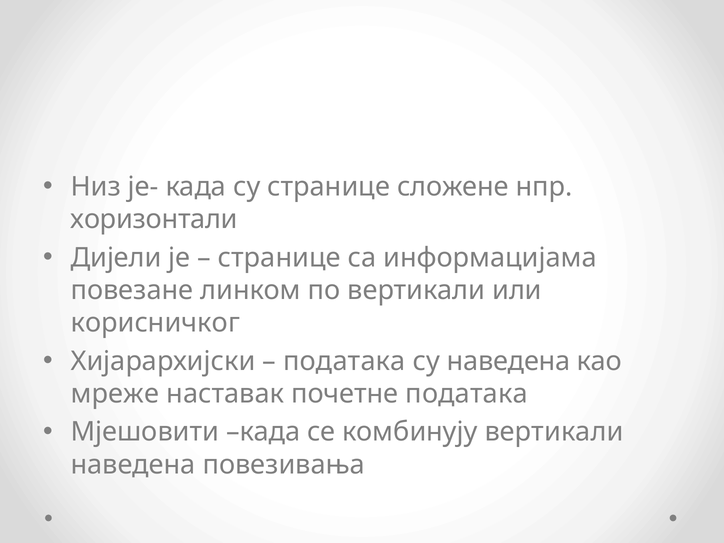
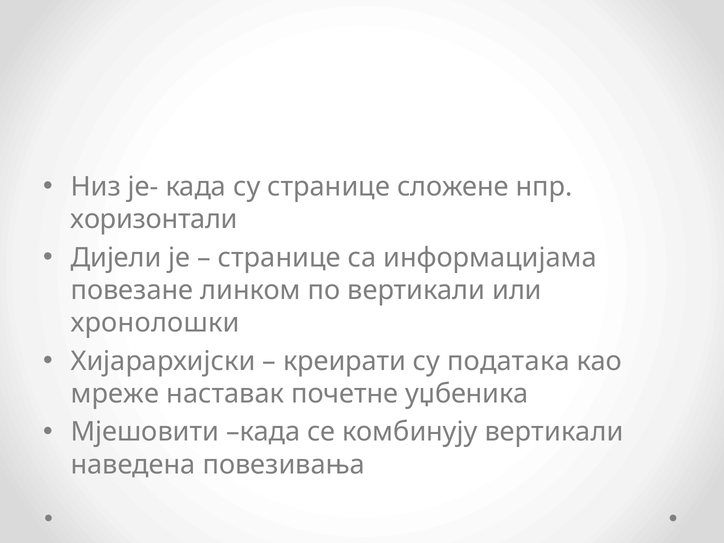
корисничког: корисничког -> хронолошки
података at (344, 361): података -> креирати
су наведена: наведена -> података
почетне података: података -> уџбеника
